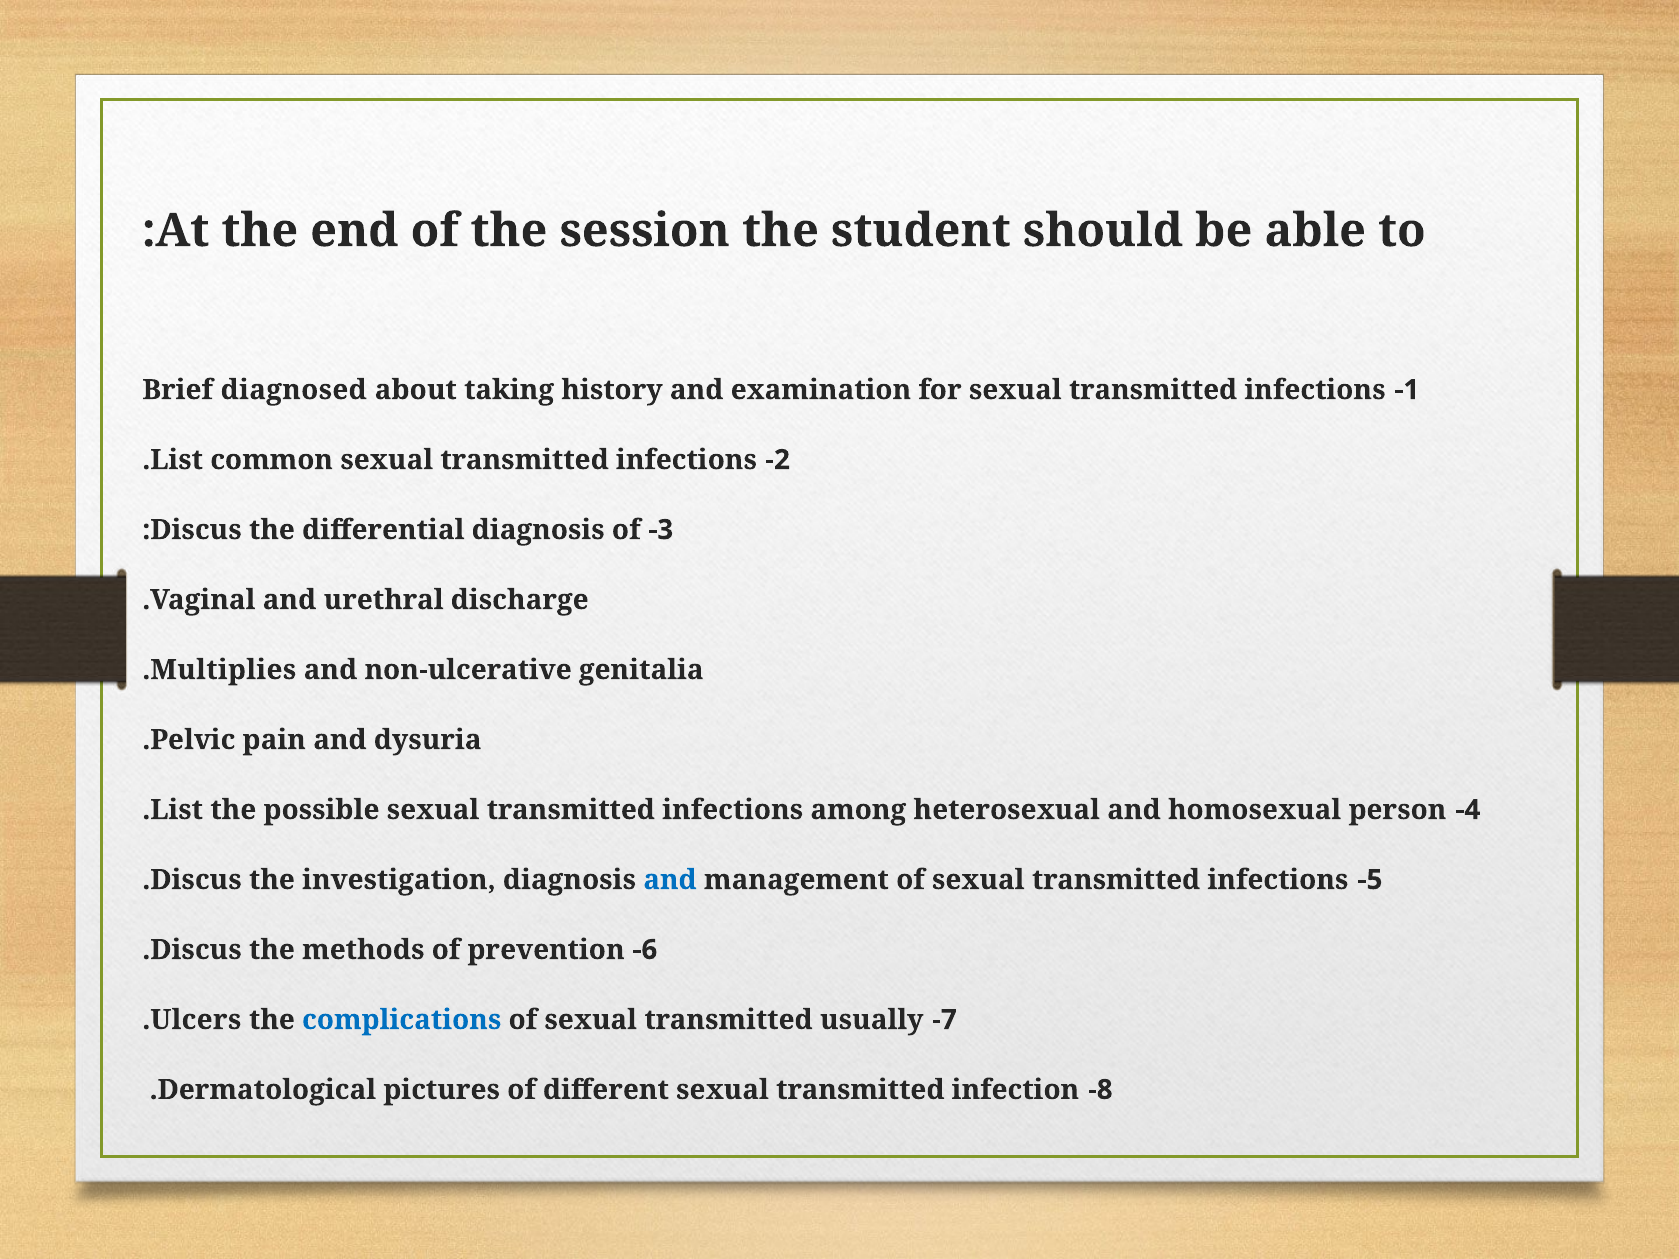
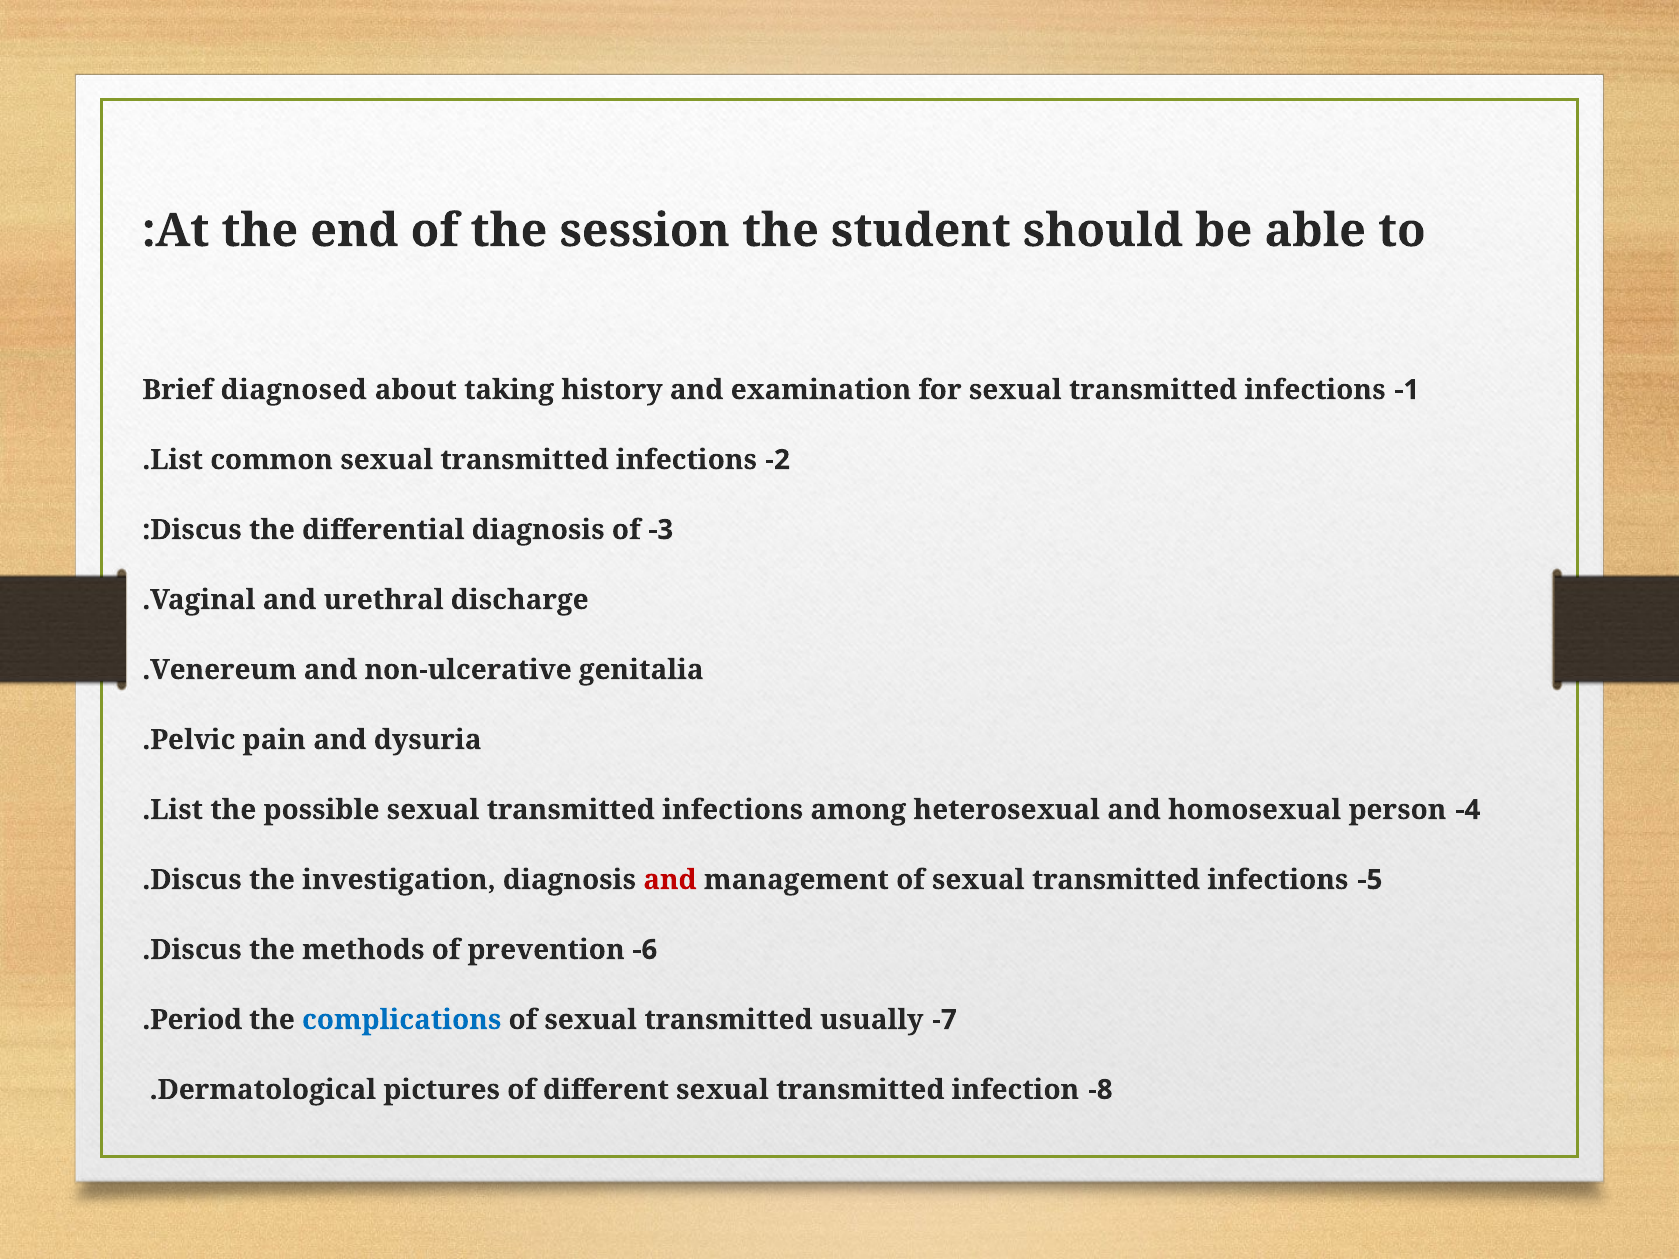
Multiplies: Multiplies -> Venereum
and at (670, 880) colour: blue -> red
Ulcers: Ulcers -> Period
